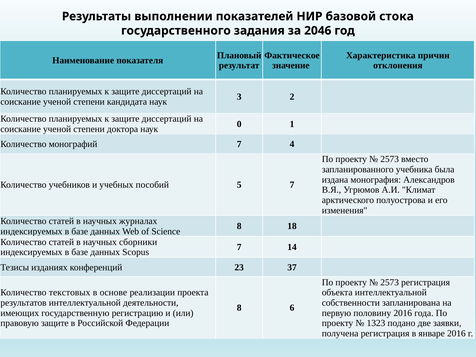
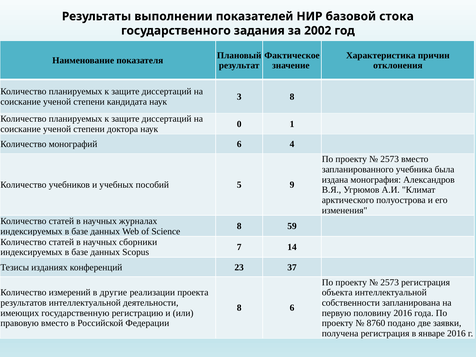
2046: 2046 -> 2002
3 2: 2 -> 8
монографий 7: 7 -> 6
5 7: 7 -> 9
18: 18 -> 59
текстовых: текстовых -> измерений
основе: основе -> другие
правовую защите: защите -> вместо
1323: 1323 -> 8760
